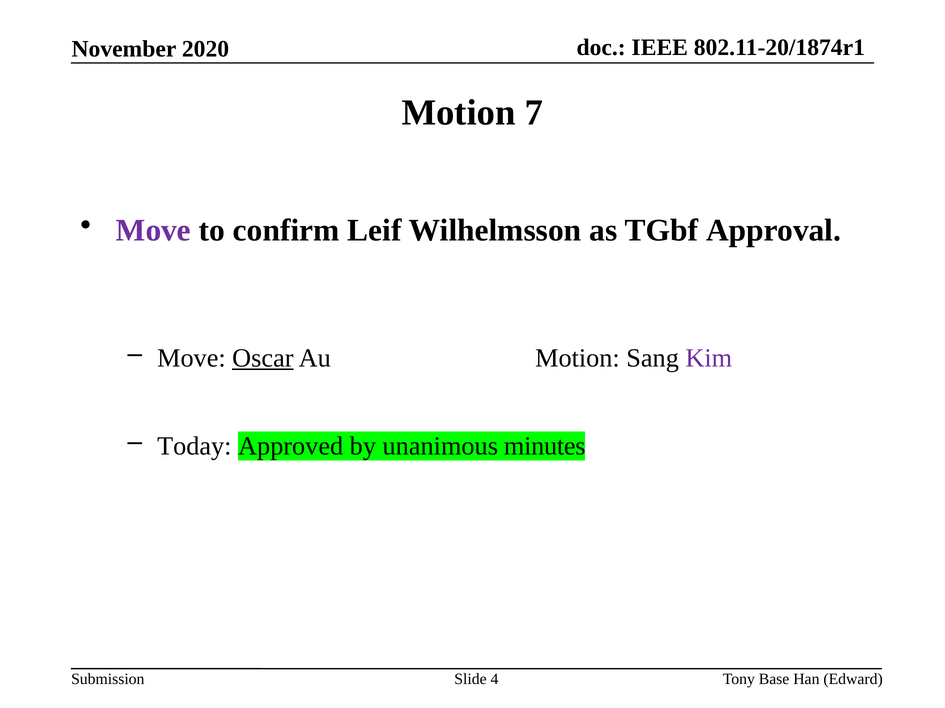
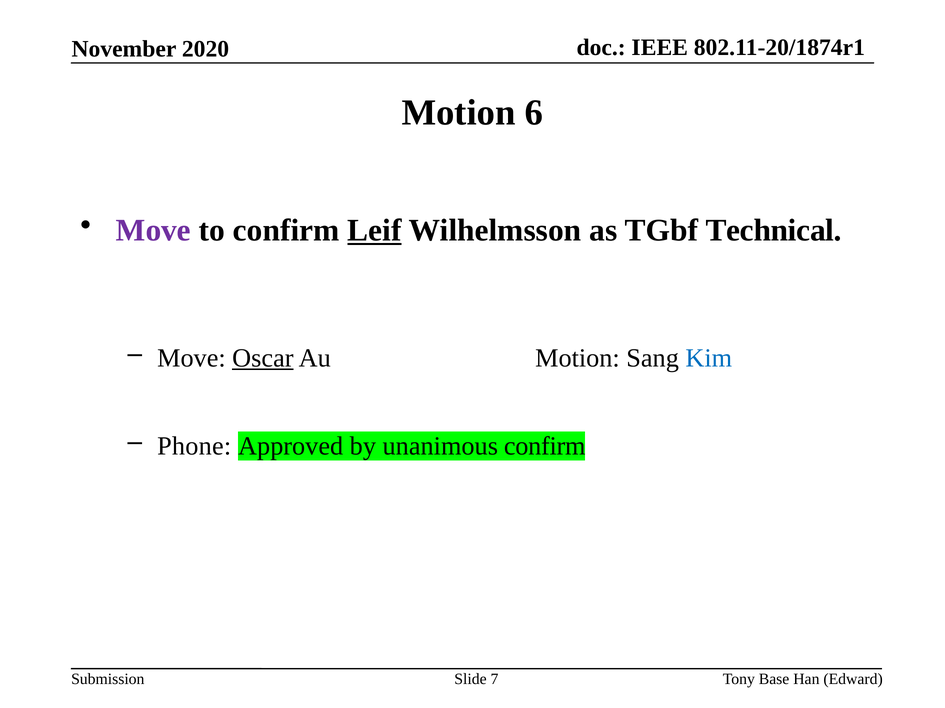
7: 7 -> 6
Leif underline: none -> present
Approval: Approval -> Technical
Kim colour: purple -> blue
Today: Today -> Phone
unanimous minutes: minutes -> confirm
4: 4 -> 7
